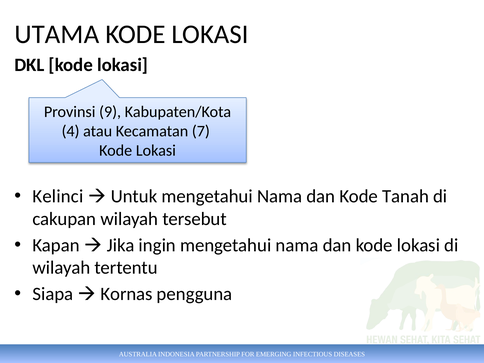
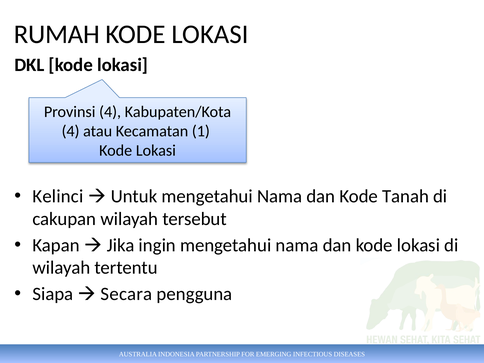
UTAMA: UTAMA -> RUMAH
Provinsi 9: 9 -> 4
7: 7 -> 1
Kornas: Kornas -> Secara
